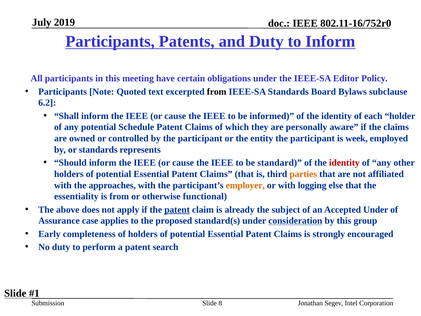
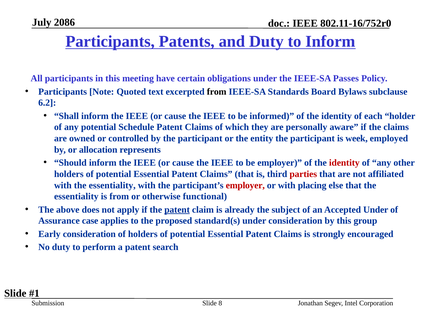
2019: 2019 -> 2086
Editor: Editor -> Passes
or standards: standards -> allocation
be standard: standard -> employer
parties colour: orange -> red
with the approaches: approaches -> essentiality
employer at (245, 185) colour: orange -> red
logging: logging -> placing
consideration at (295, 221) underline: present -> none
Early completeness: completeness -> consideration
